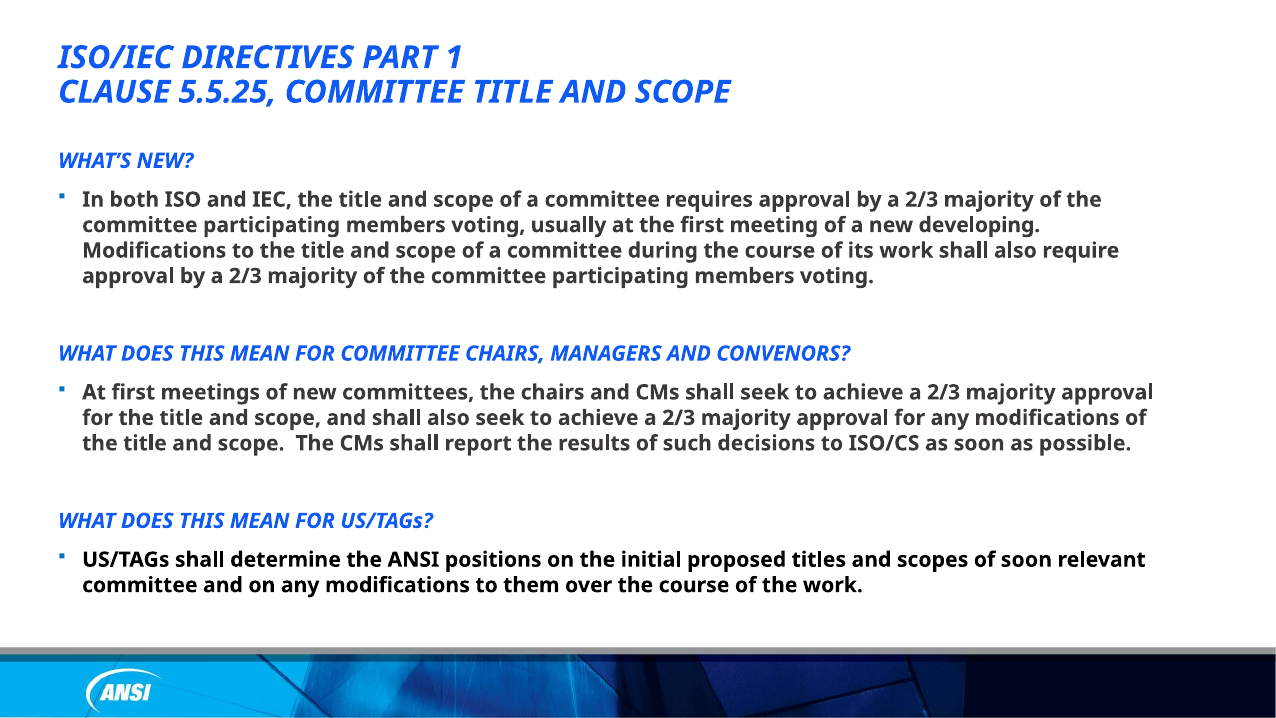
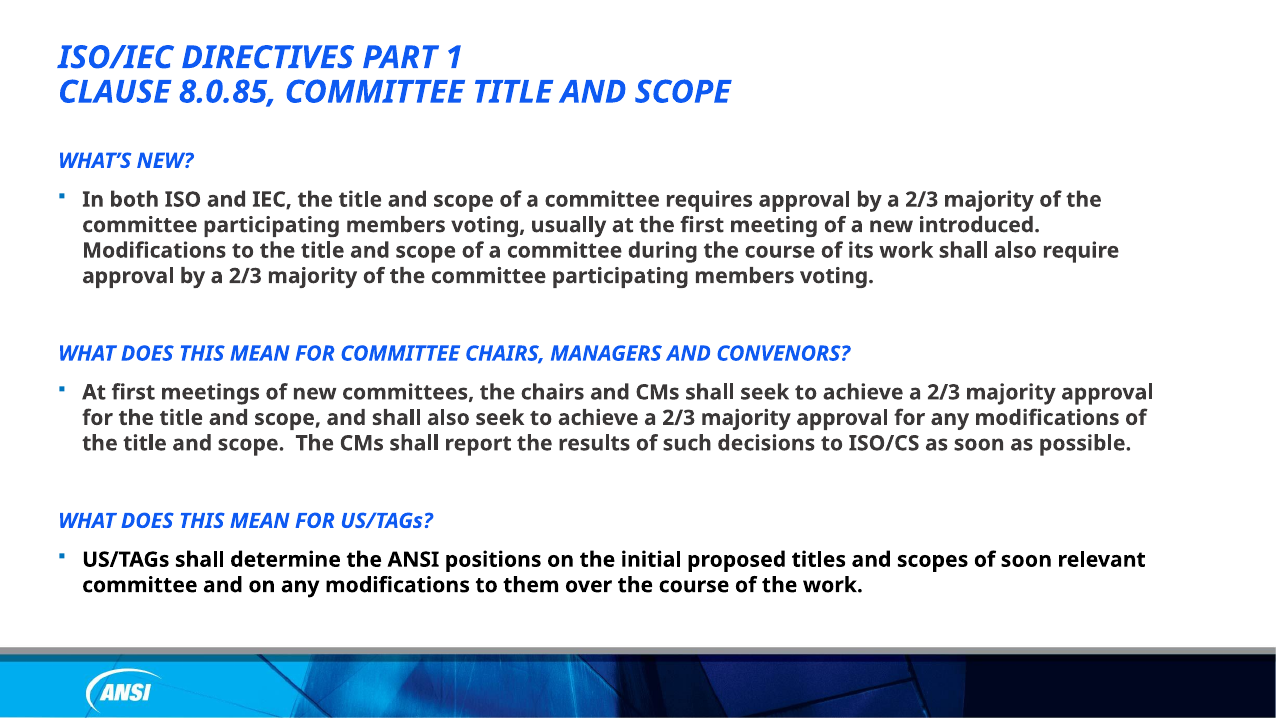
5.5.25: 5.5.25 -> 8.0.85
developing: developing -> introduced
